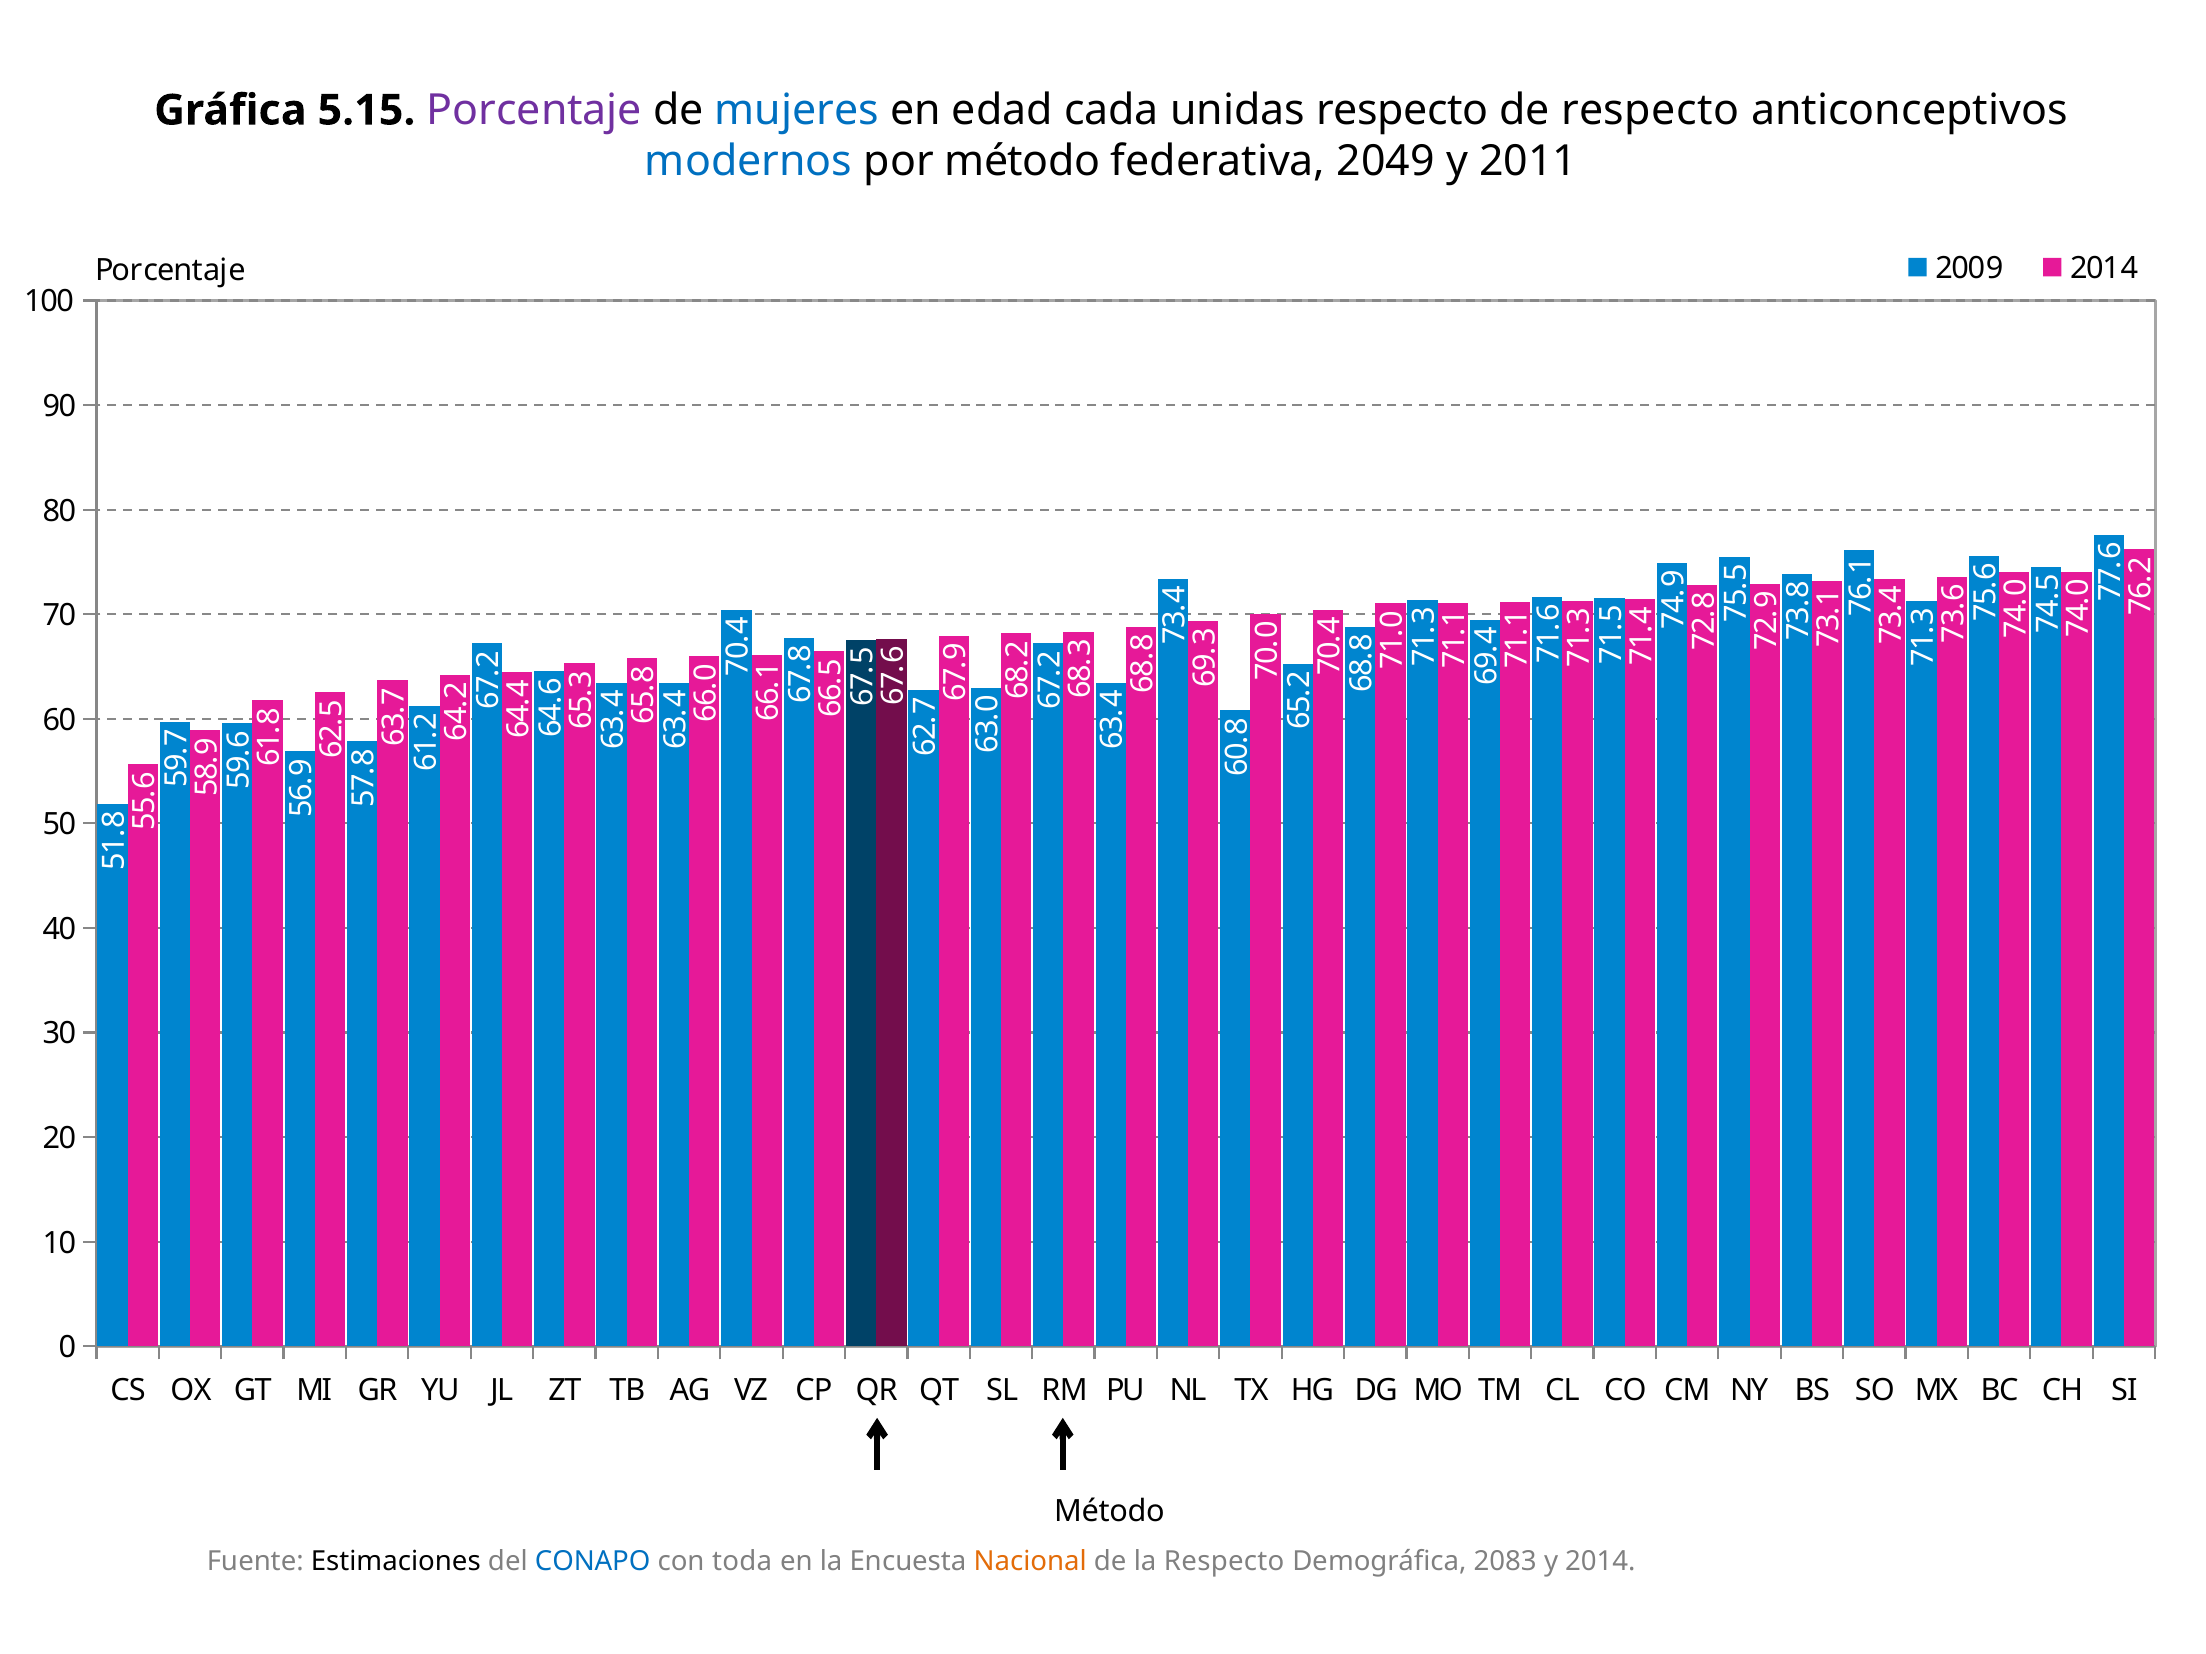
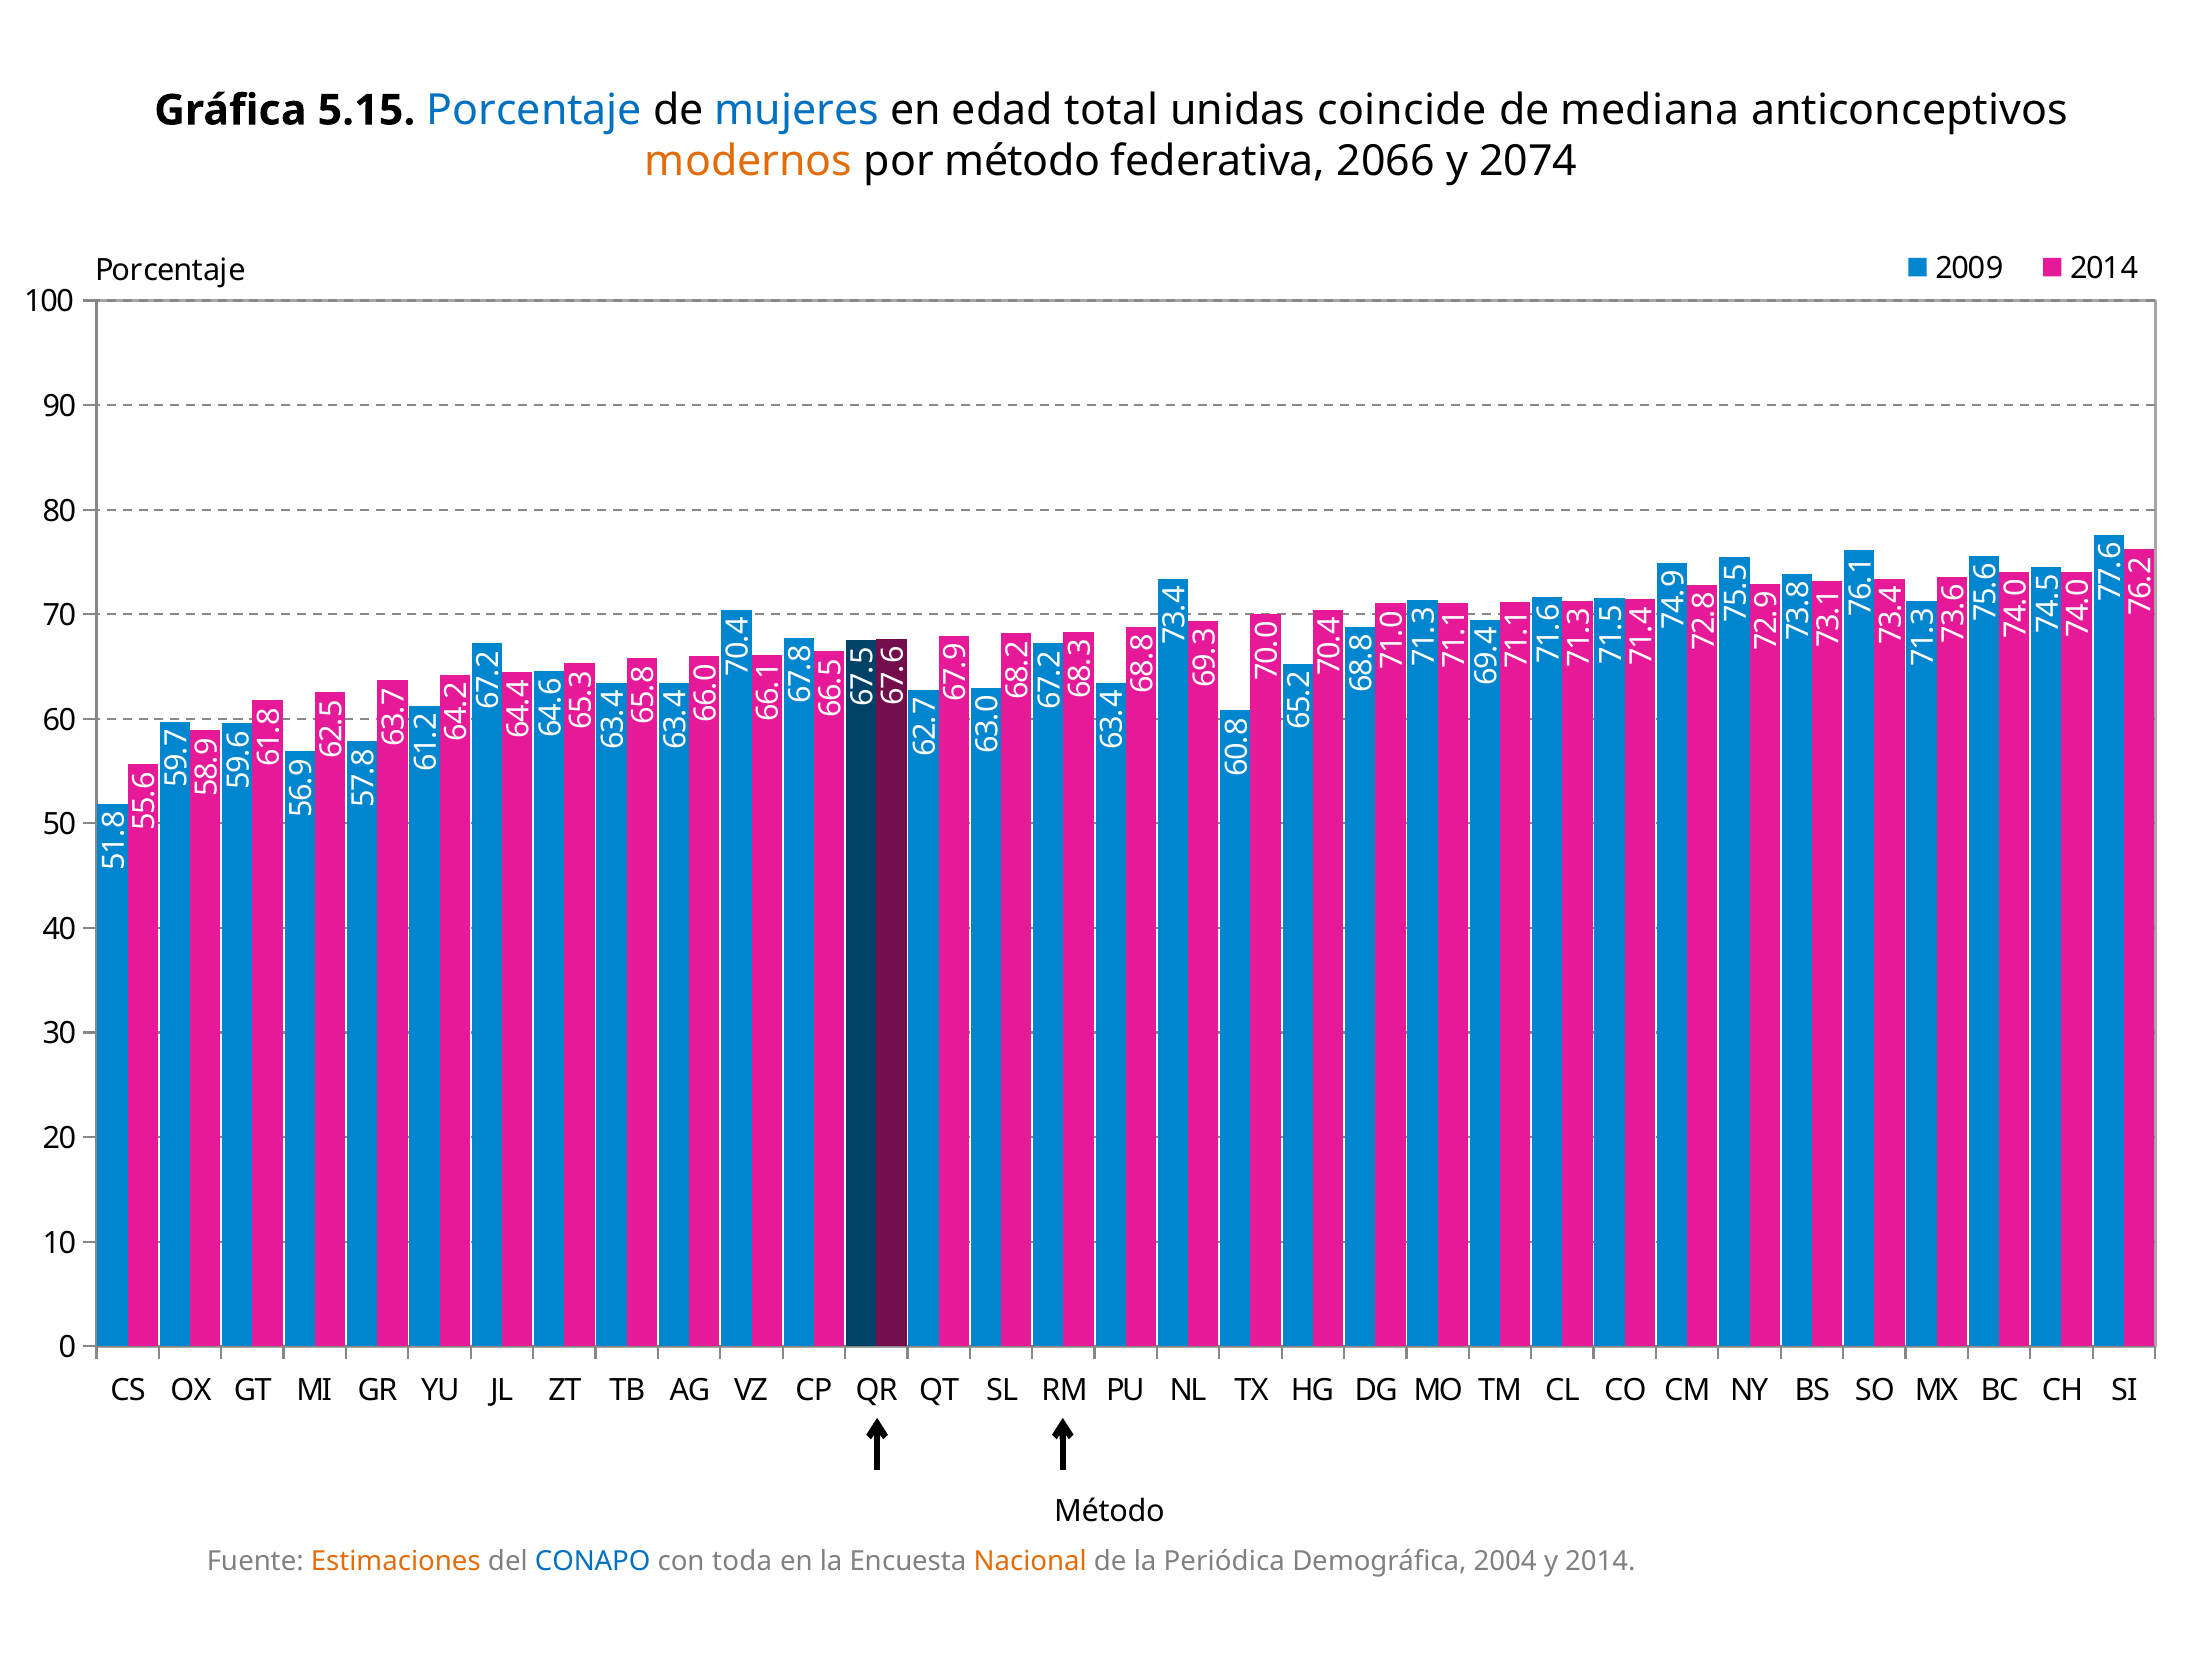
Porcentaje at (535, 110) colour: purple -> blue
cada: cada -> total
unidas respecto: respecto -> coincide
de respecto: respecto -> mediana
modernos colour: blue -> orange
2049: 2049 -> 2066
2011: 2011 -> 2074
Estimaciones colour: black -> orange
la Respecto: Respecto -> Periódica
2083: 2083 -> 2004
